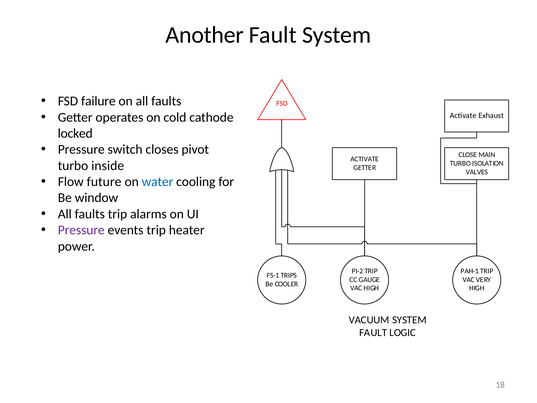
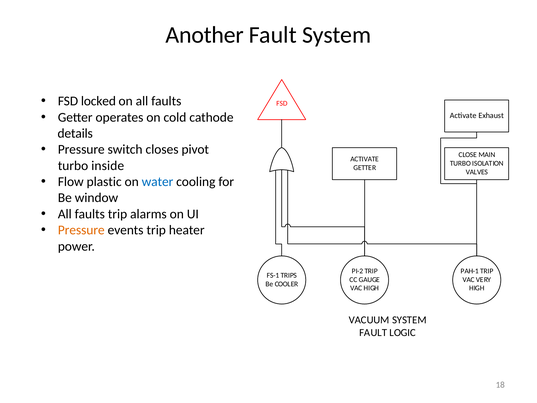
failure: failure -> locked
locked: locked -> details
future: future -> plastic
Pressure at (81, 230) colour: purple -> orange
